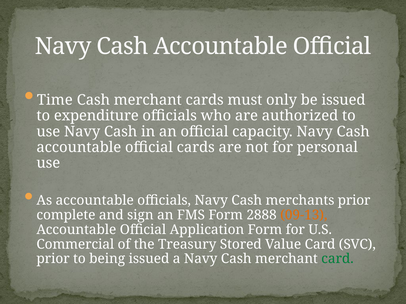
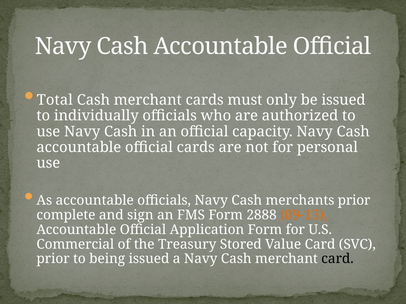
Time: Time -> Total
expenditure: expenditure -> individually
card at (337, 259) colour: green -> black
